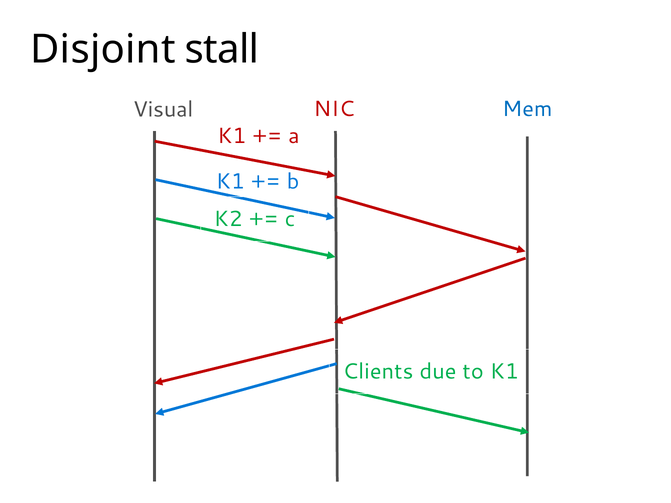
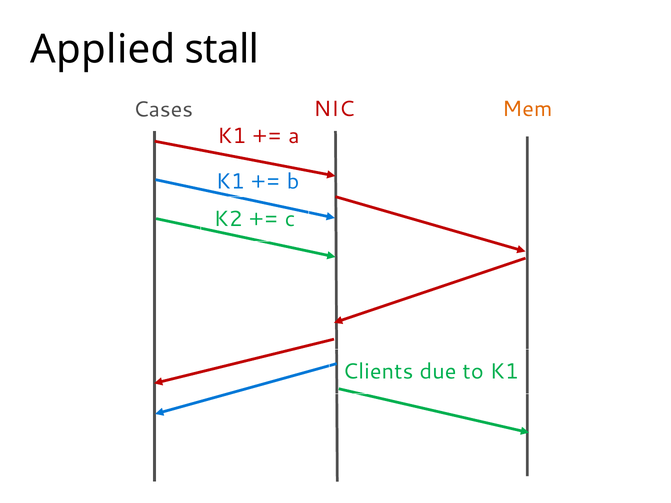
Disjoint: Disjoint -> Applied
Mem colour: blue -> orange
Visual: Visual -> Cases
